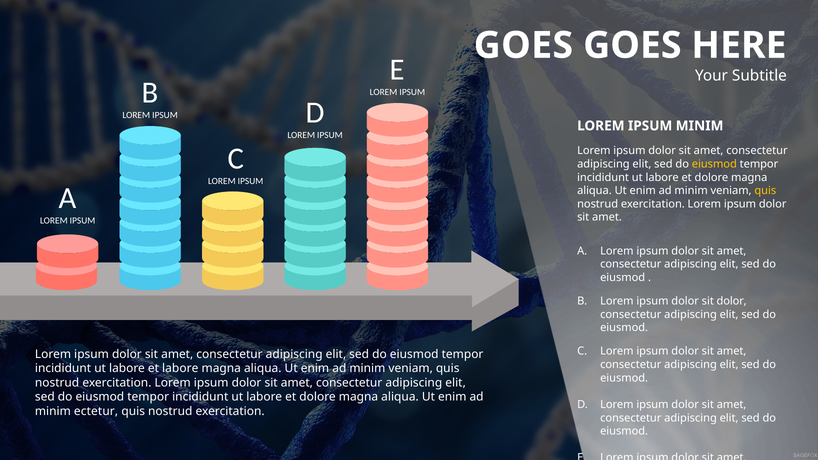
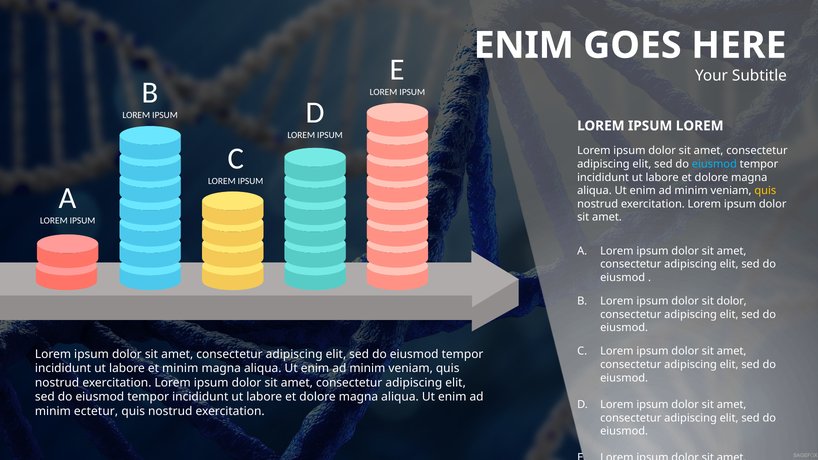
GOES at (523, 45): GOES -> ENIM
MINIM at (700, 126): MINIM -> LOREM
eiusmod at (714, 164) colour: yellow -> light blue
et labore: labore -> minim
